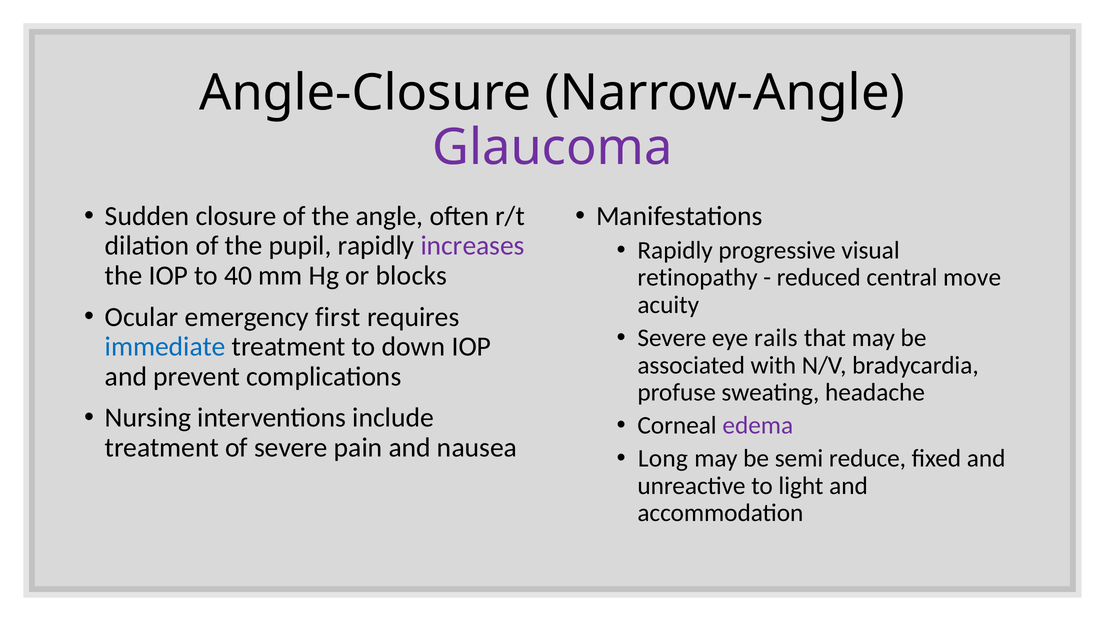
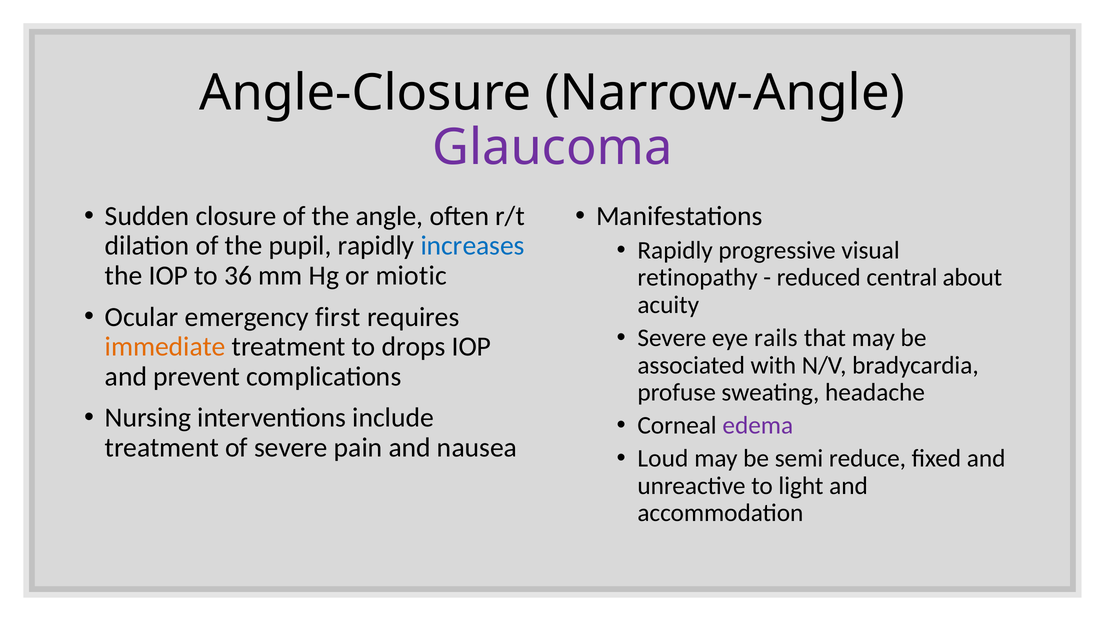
increases colour: purple -> blue
40: 40 -> 36
blocks: blocks -> miotic
move: move -> about
immediate colour: blue -> orange
down: down -> drops
Long: Long -> Loud
